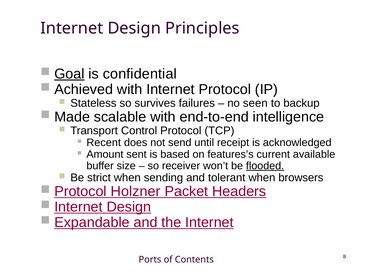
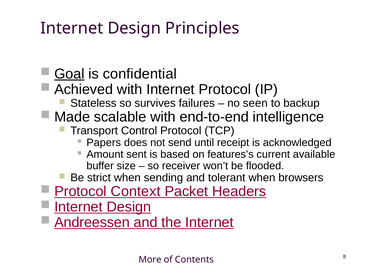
Recent: Recent -> Papers
flooded underline: present -> none
Holzner: Holzner -> Context
Expandable: Expandable -> Andreessen
Ports: Ports -> More
